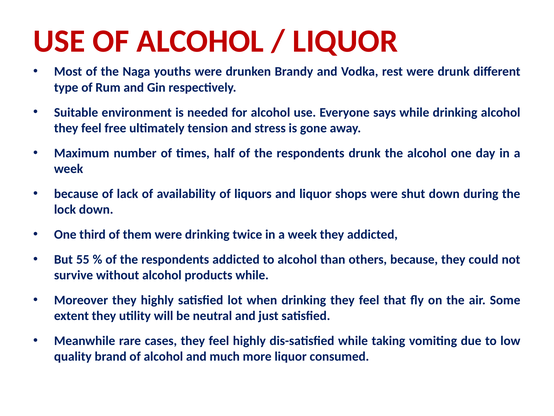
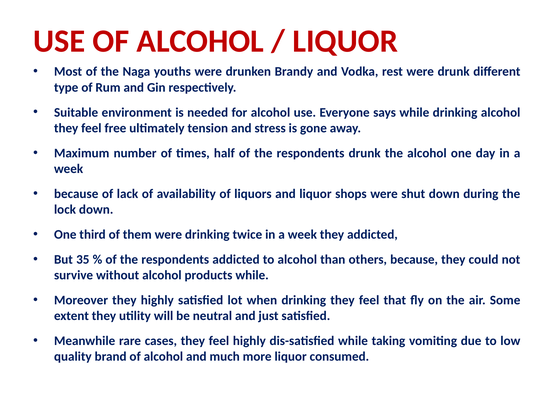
55: 55 -> 35
